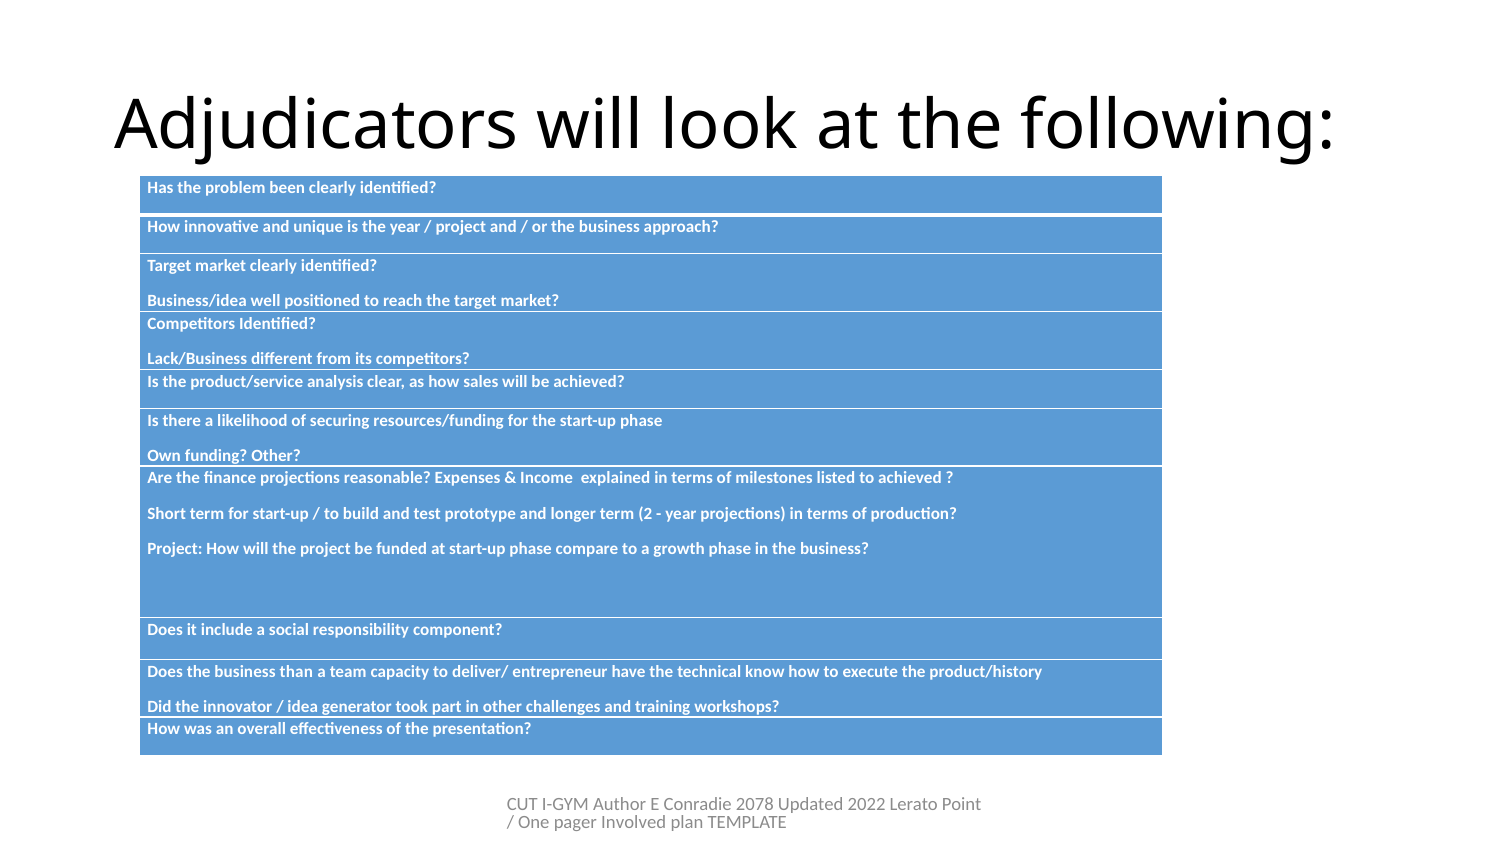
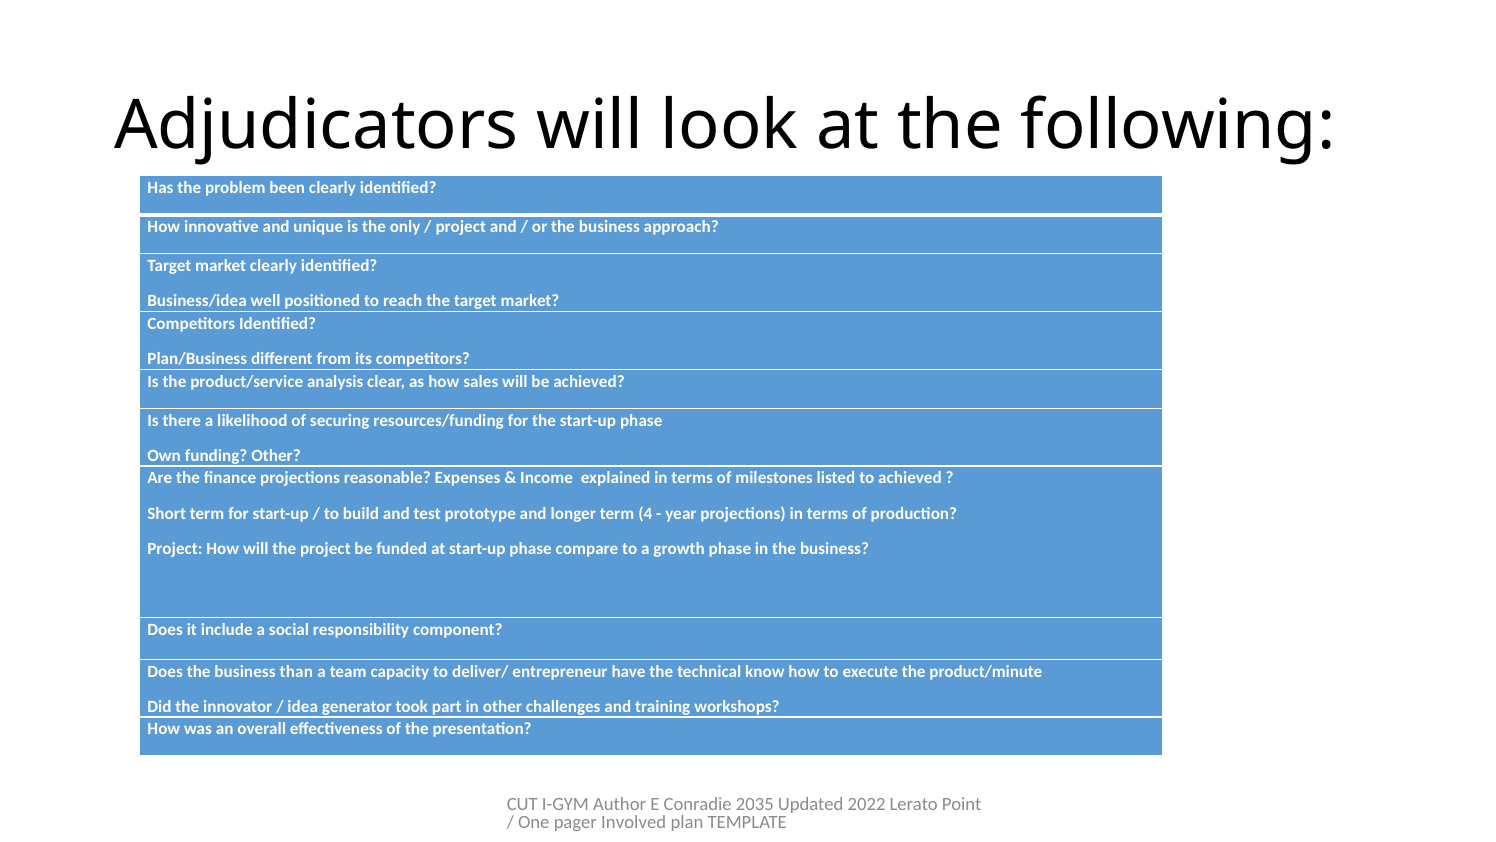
the year: year -> only
Lack/Business: Lack/Business -> Plan/Business
2: 2 -> 4
product/history: product/history -> product/minute
2078: 2078 -> 2035
